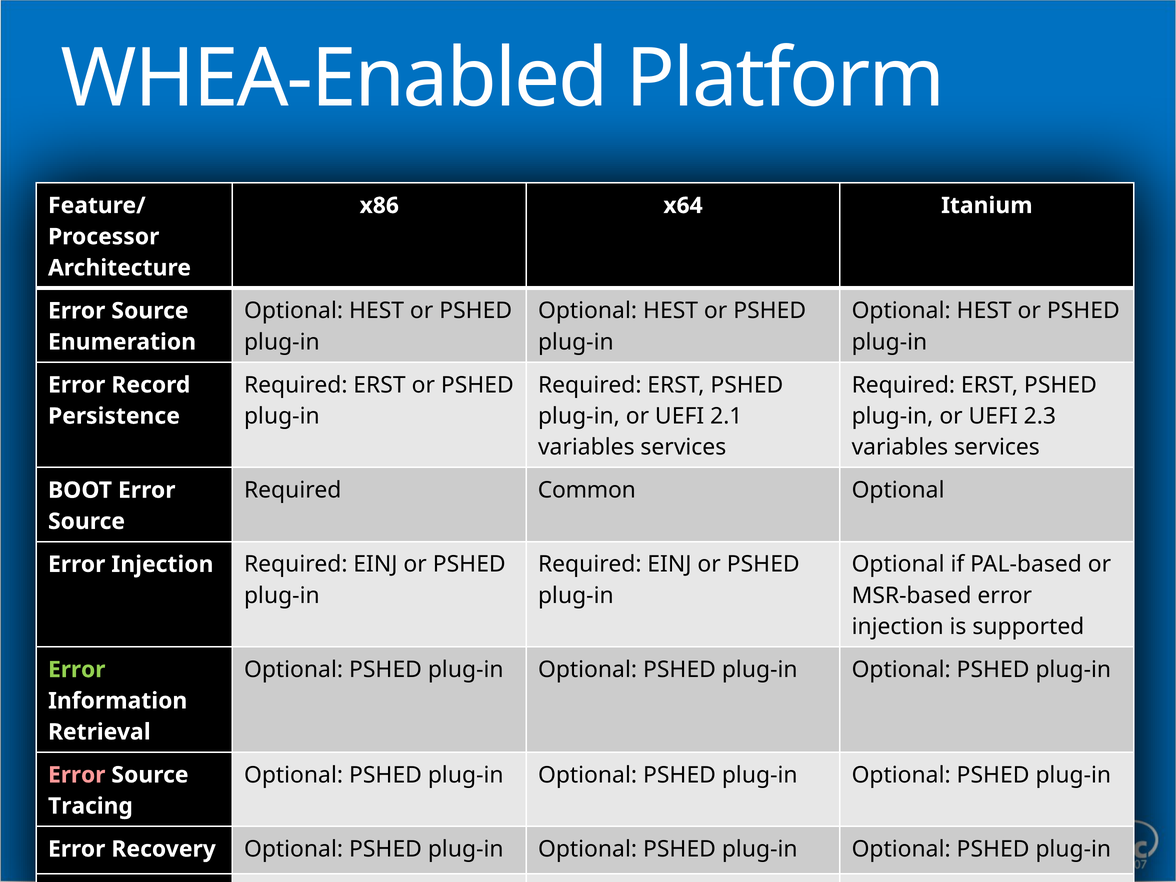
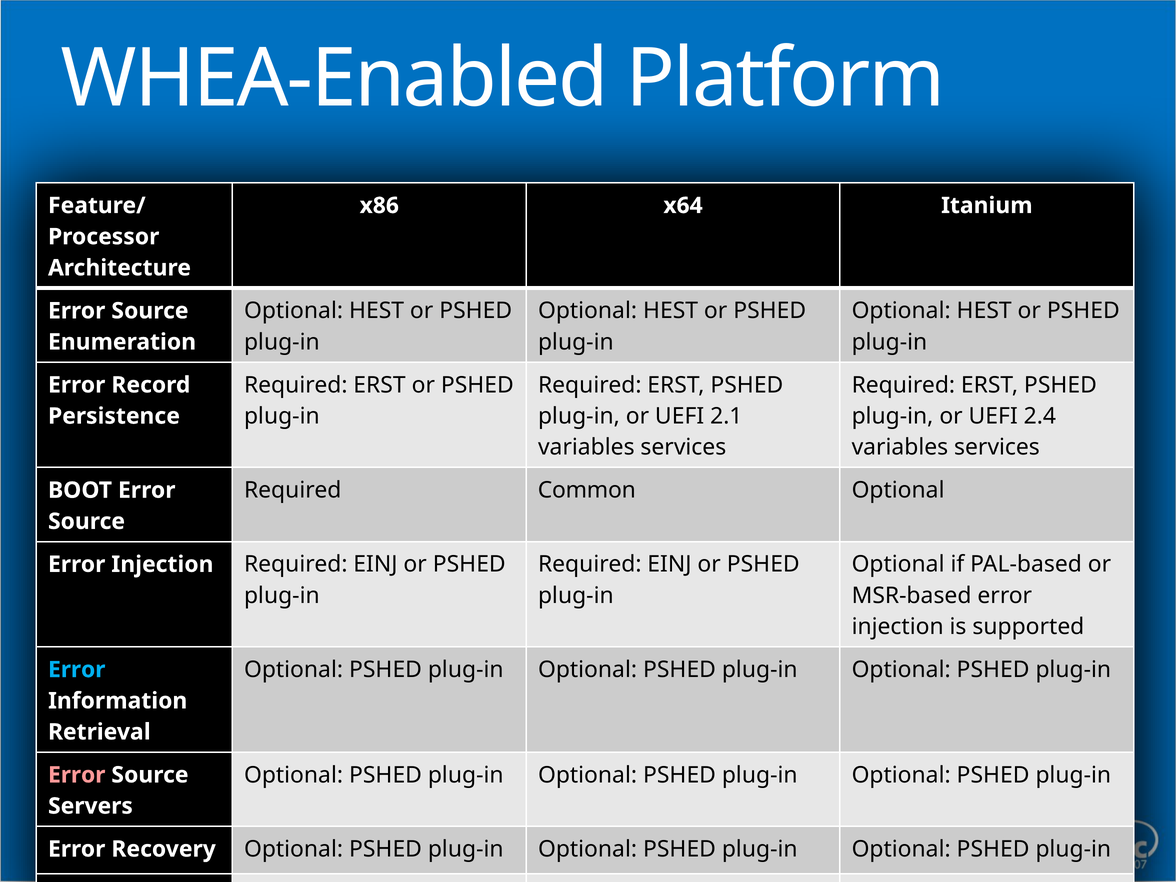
2.3: 2.3 -> 2.4
Error at (77, 670) colour: light green -> light blue
Tracing: Tracing -> Servers
